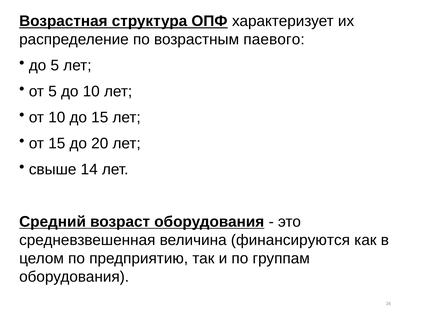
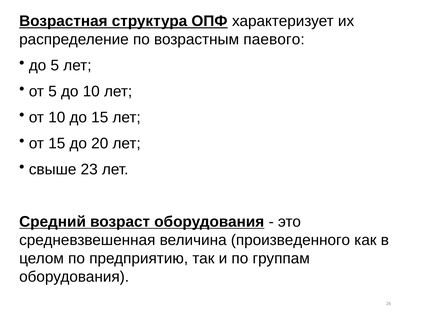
14: 14 -> 23
финансируются: финансируются -> произведенного
